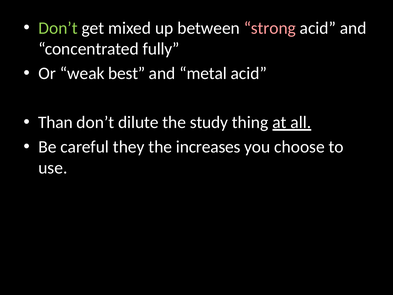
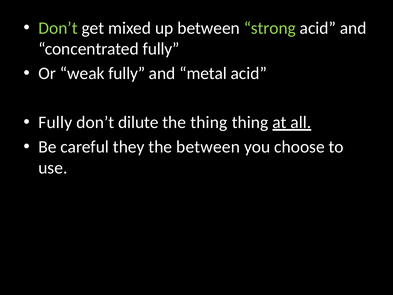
strong colour: pink -> light green
weak best: best -> fully
Than at (55, 122): Than -> Fully
the study: study -> thing
the increases: increases -> between
